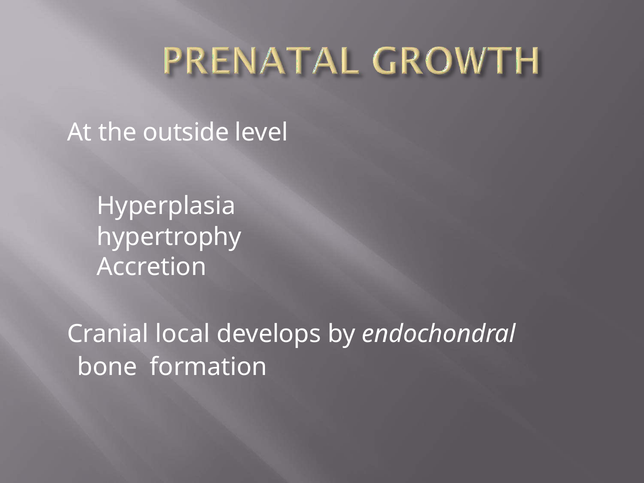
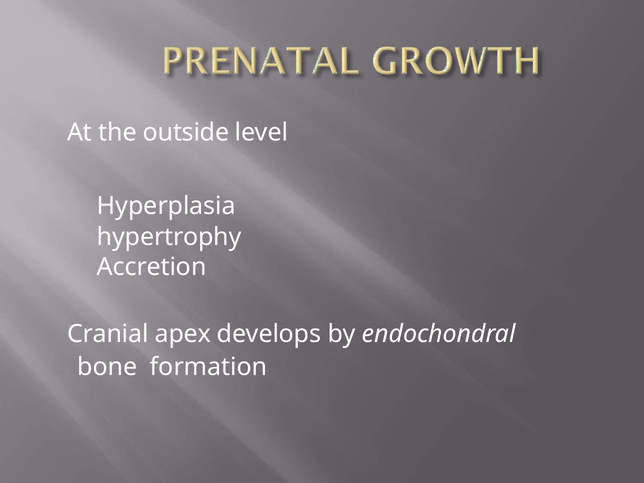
local: local -> apex
